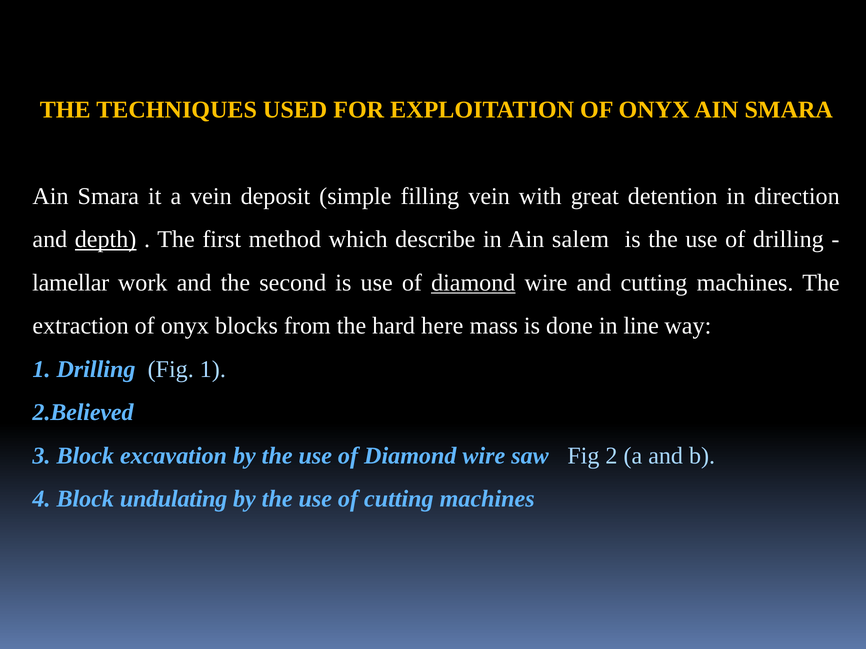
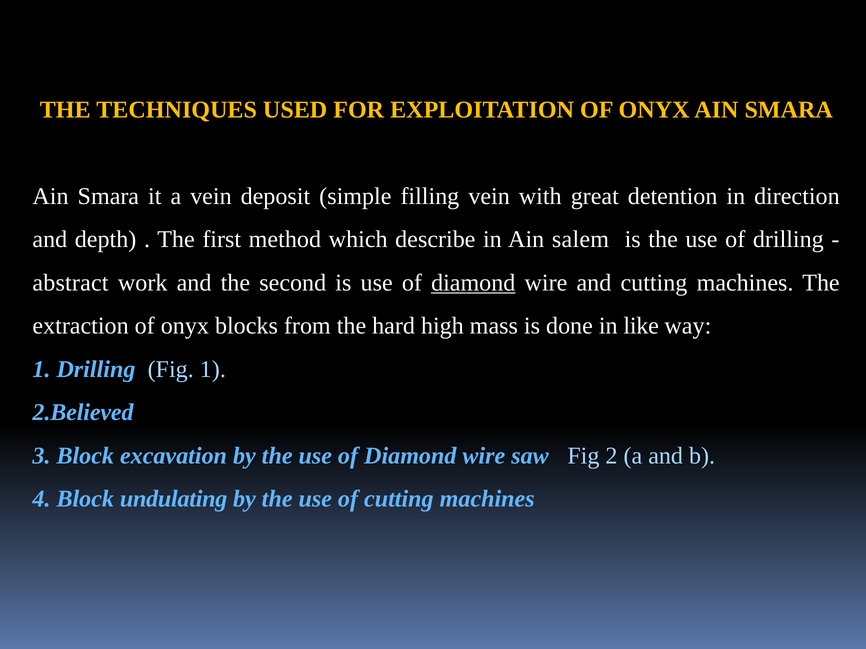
depth underline: present -> none
lamellar: lamellar -> abstract
here: here -> high
line: line -> like
